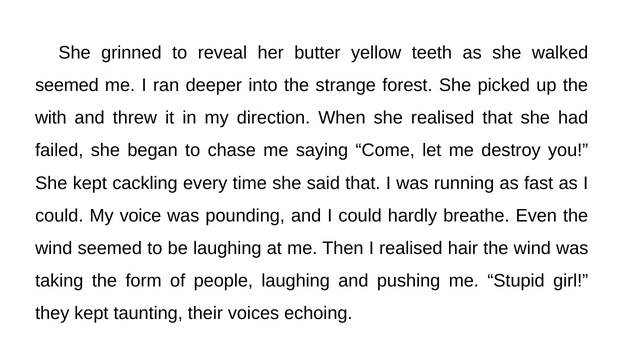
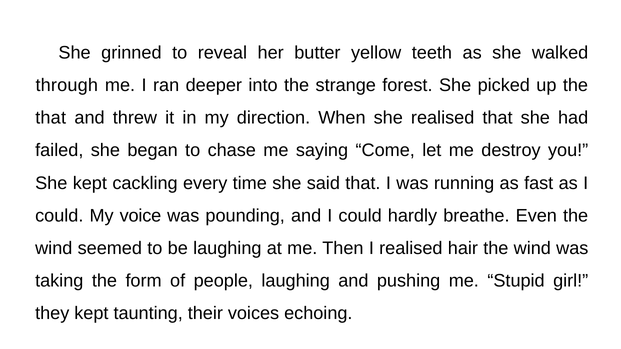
seemed at (67, 85): seemed -> through
with at (51, 118): with -> that
